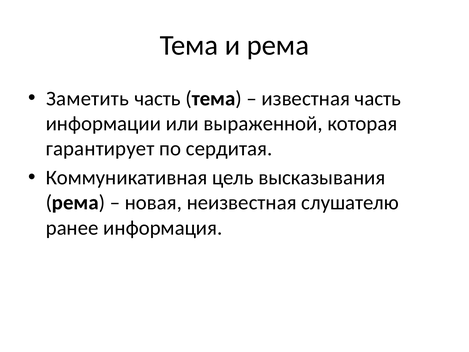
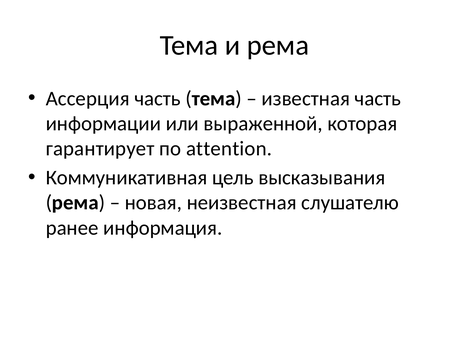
Заметить: Заметить -> Ассерция
сердитая: сердитая -> attention
